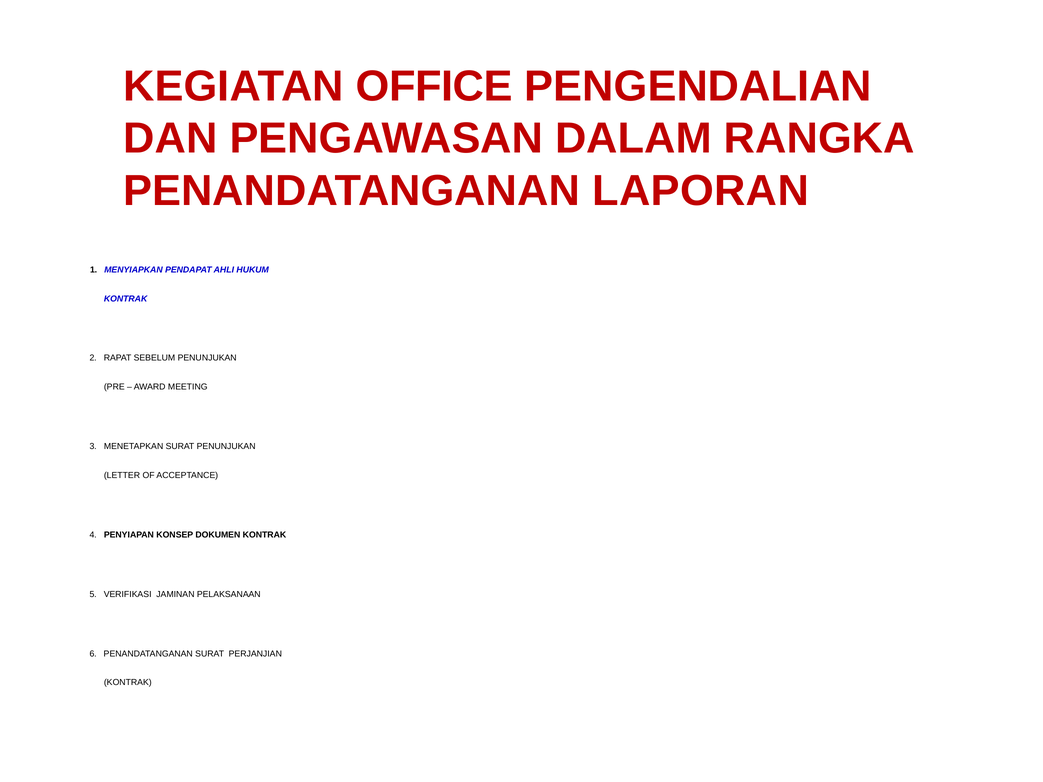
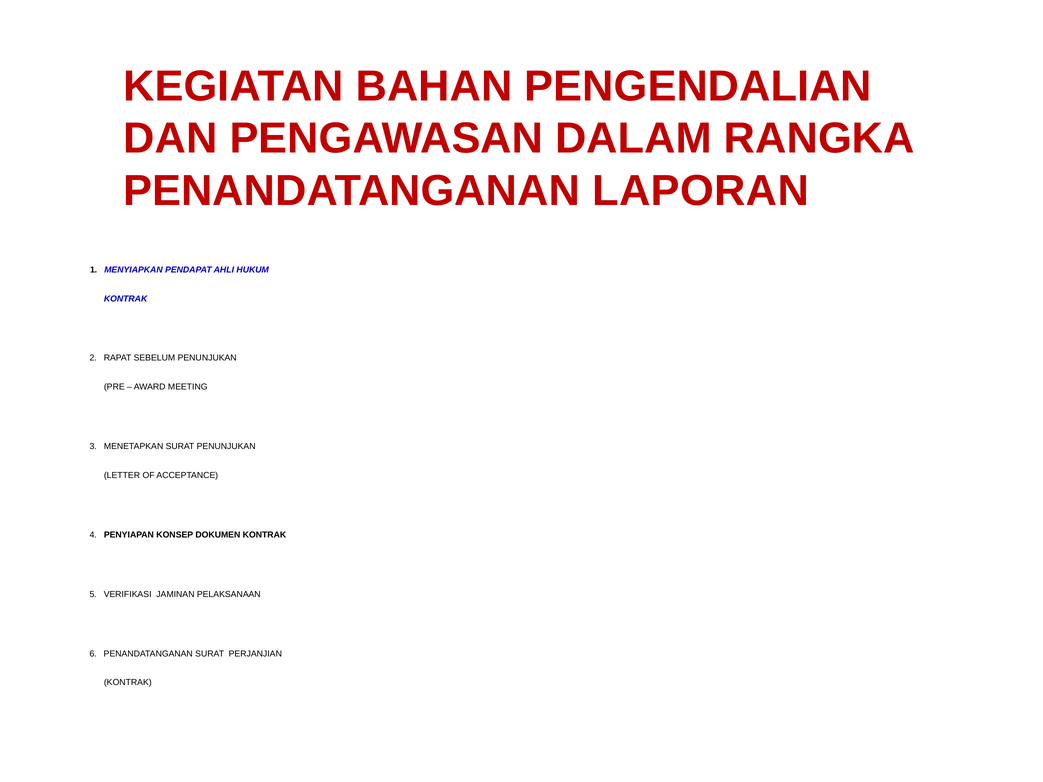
OFFICE: OFFICE -> BAHAN
